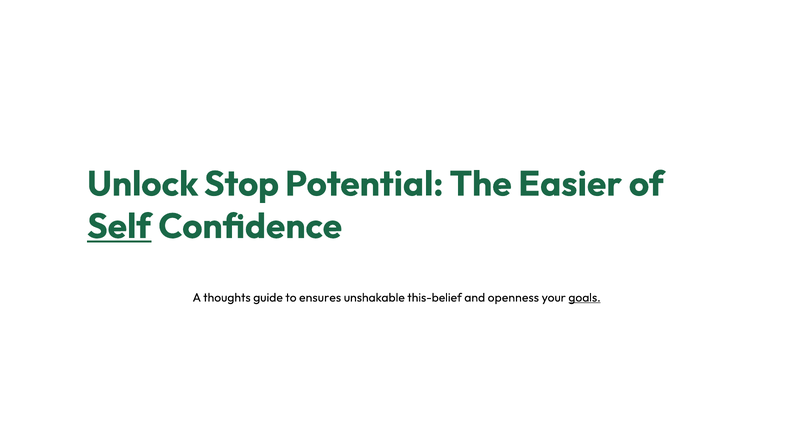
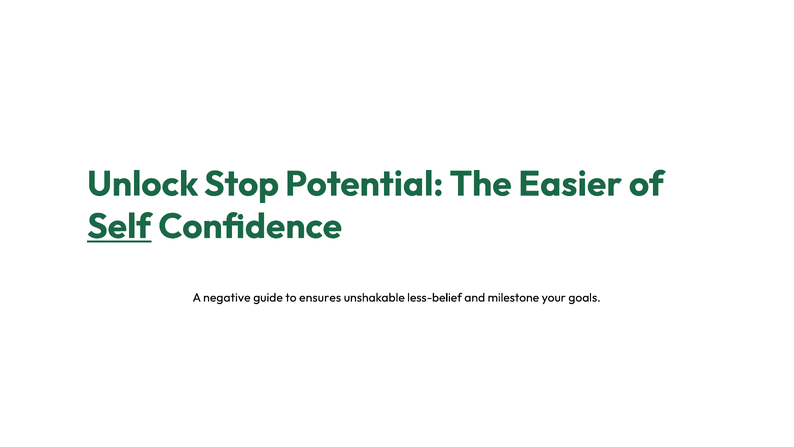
thoughts: thoughts -> negative
this-belief: this-belief -> less-belief
openness: openness -> milestone
goals underline: present -> none
